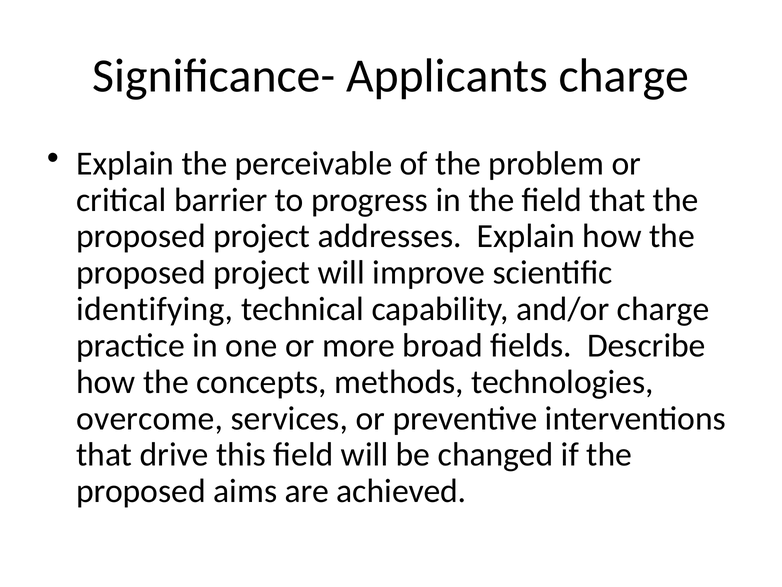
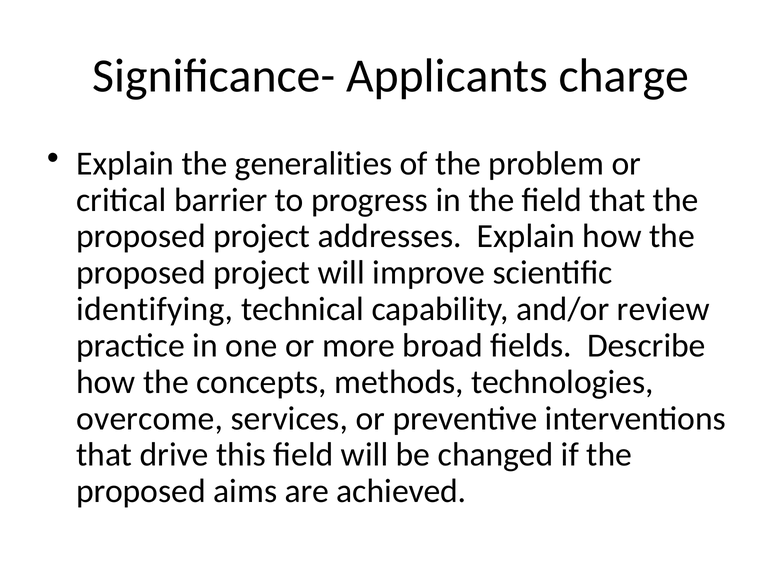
perceivable: perceivable -> generalities
and/or charge: charge -> review
